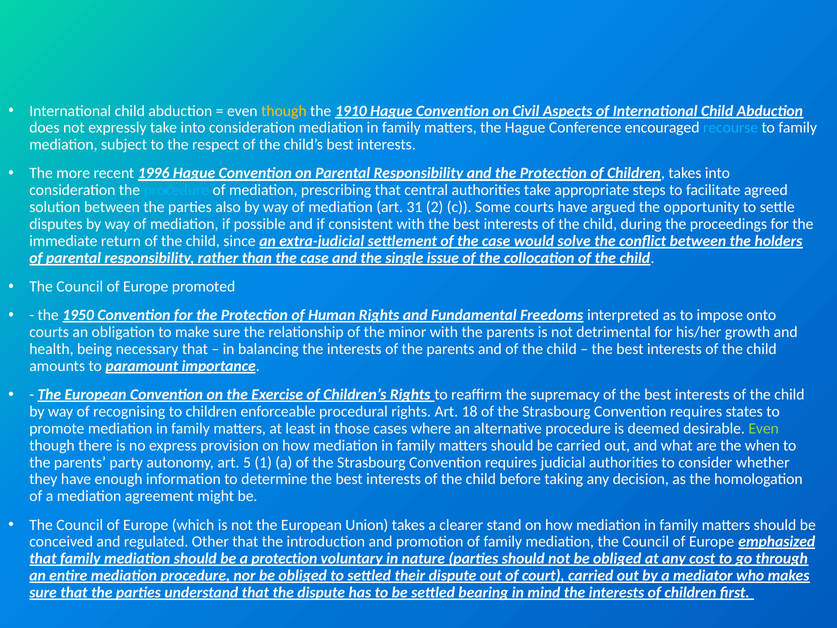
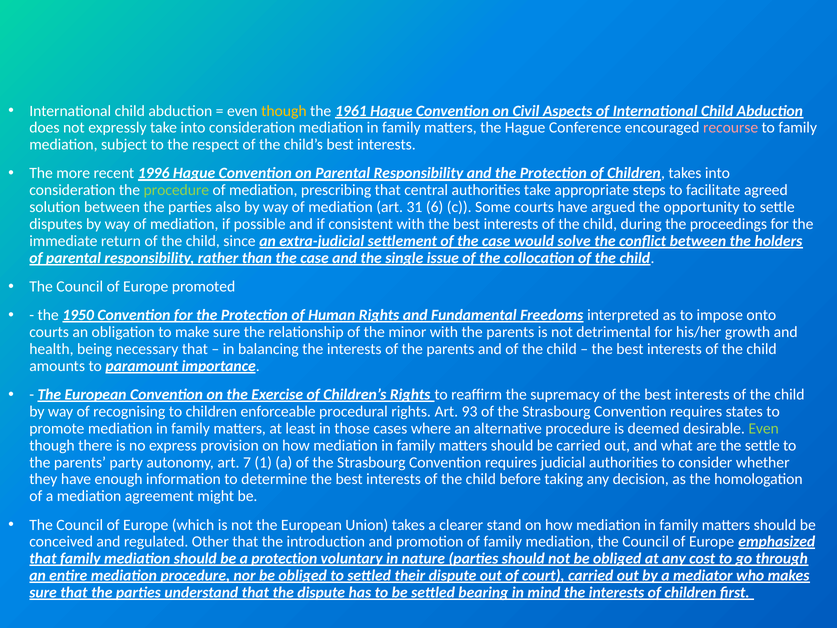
1910: 1910 -> 1961
recourse colour: light blue -> pink
procedure at (176, 190) colour: light blue -> light green
2: 2 -> 6
18: 18 -> 93
the when: when -> settle
5: 5 -> 7
